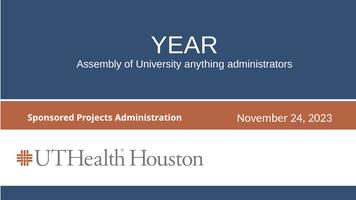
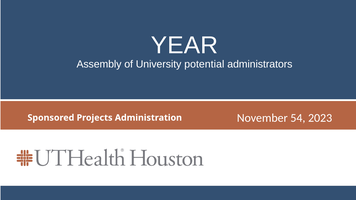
anything: anything -> potential
24: 24 -> 54
